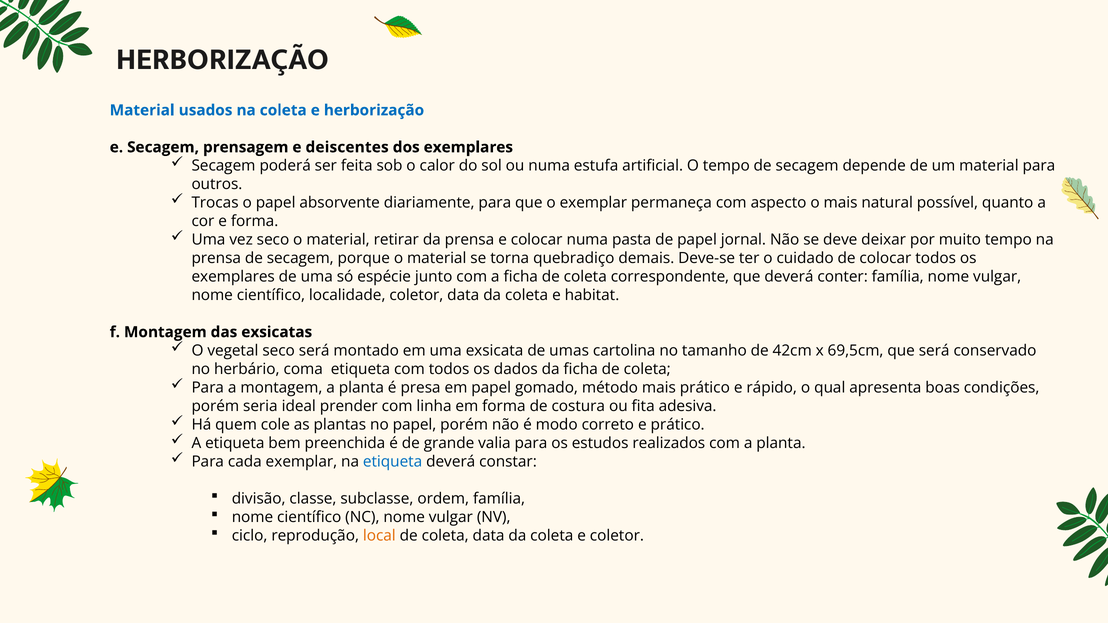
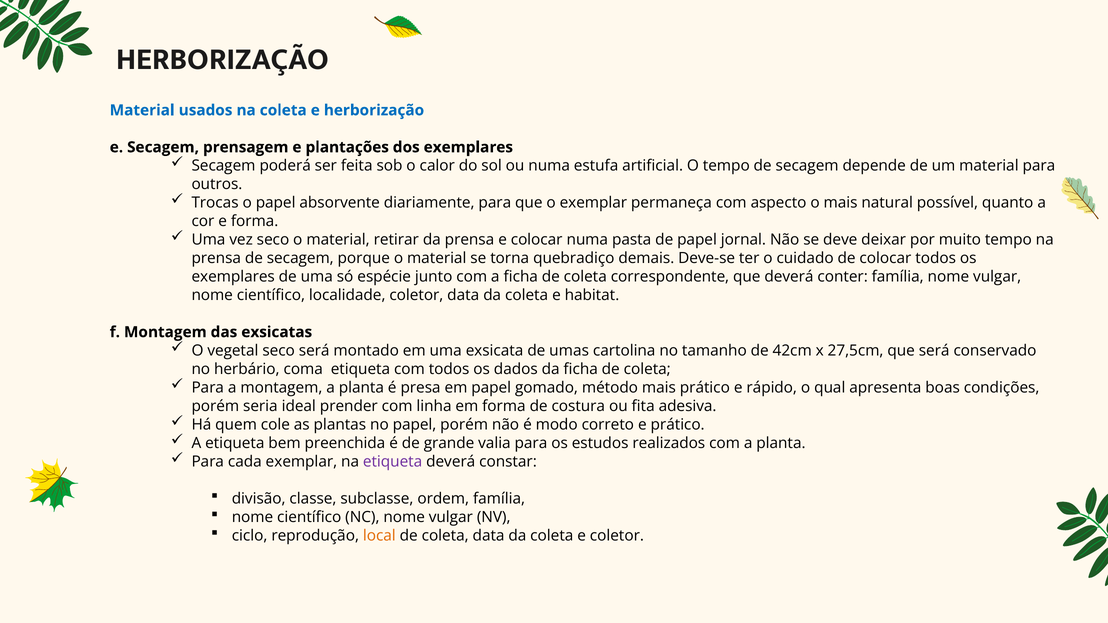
deiscentes: deiscentes -> plantações
69,5cm: 69,5cm -> 27,5cm
etiqueta at (393, 462) colour: blue -> purple
